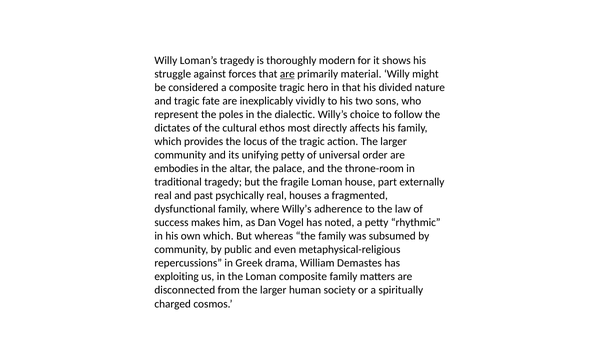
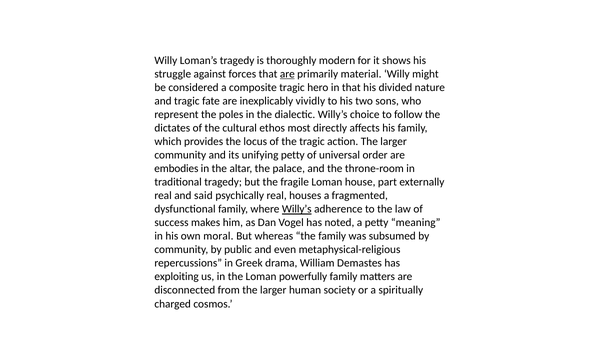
past: past -> said
Willy’s at (297, 209) underline: none -> present
rhythmic: rhythmic -> meaning
own which: which -> moral
Loman composite: composite -> powerfully
